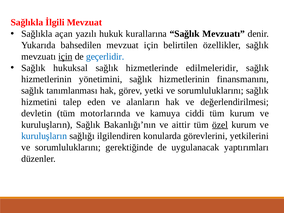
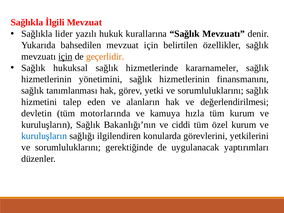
açan: açan -> lider
geçerlidir colour: blue -> orange
edilmeleridir: edilmeleridir -> kararnameler
ciddi: ciddi -> hızla
aittir: aittir -> ciddi
özel underline: present -> none
